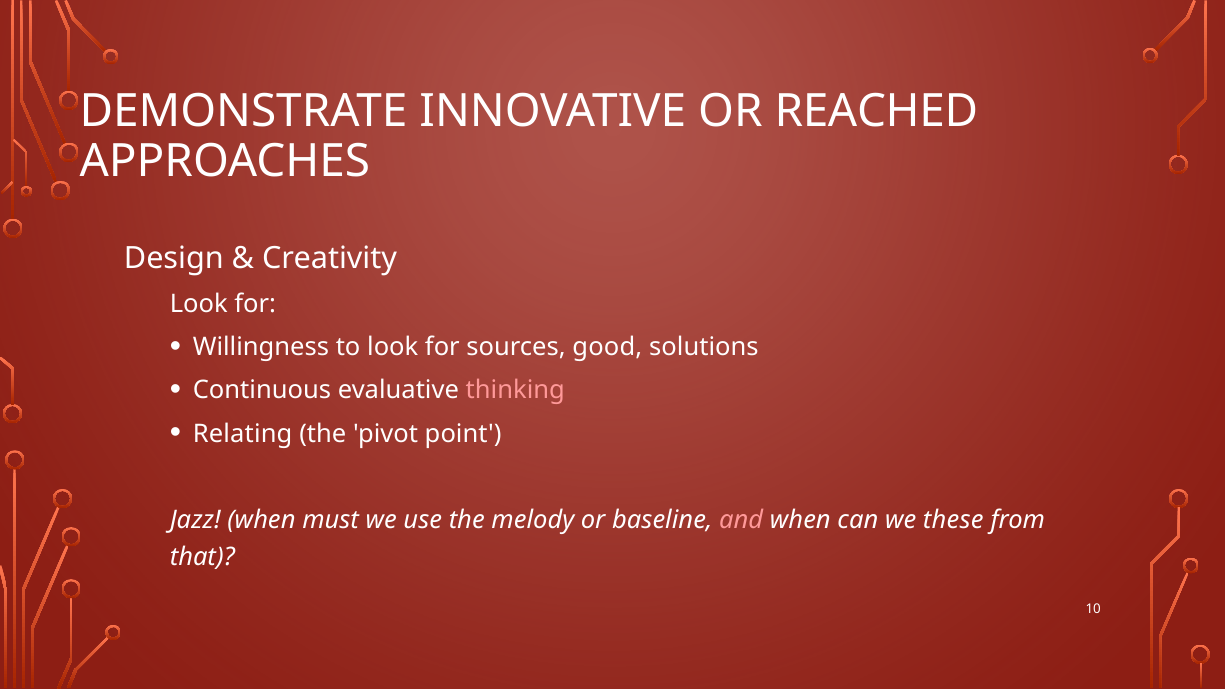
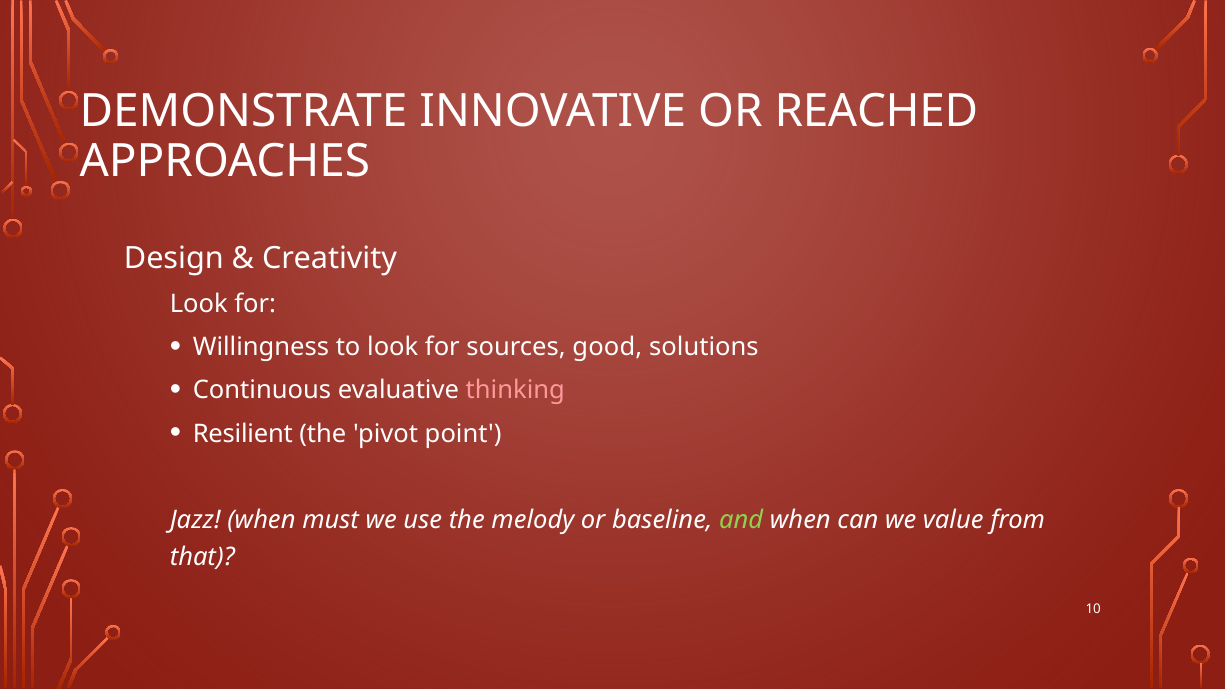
Relating: Relating -> Resilient
and colour: pink -> light green
these: these -> value
